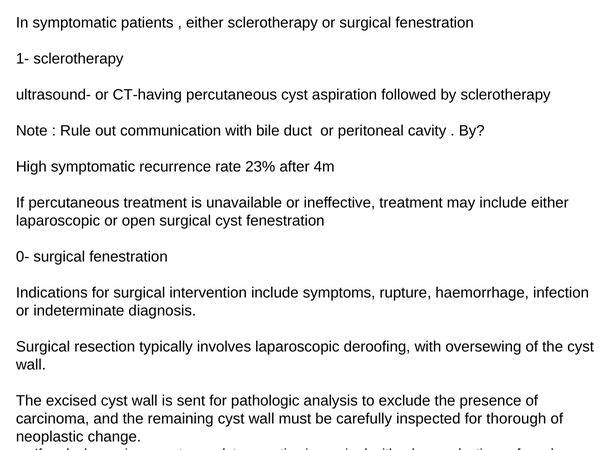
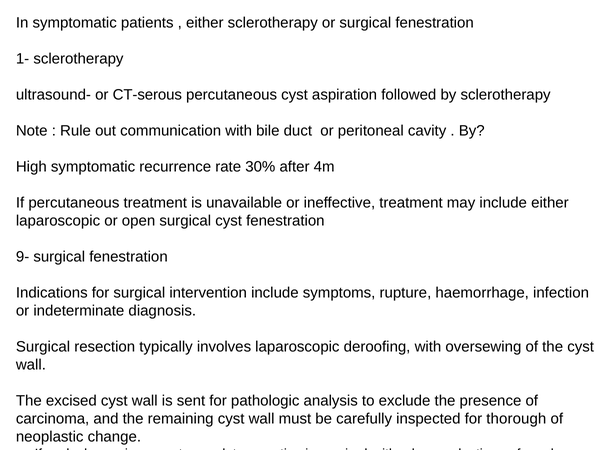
CT-having: CT-having -> CT-serous
23%: 23% -> 30%
0-: 0- -> 9-
